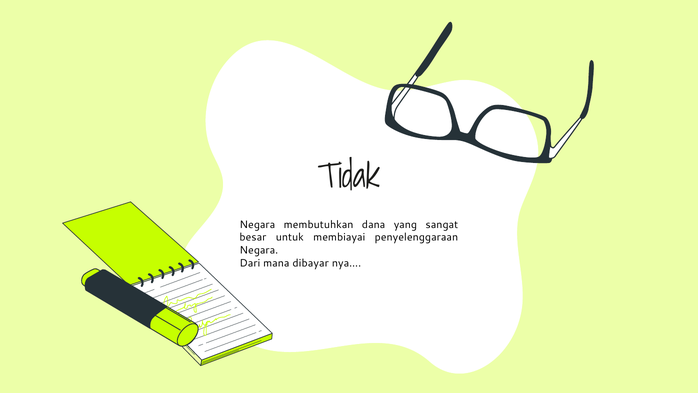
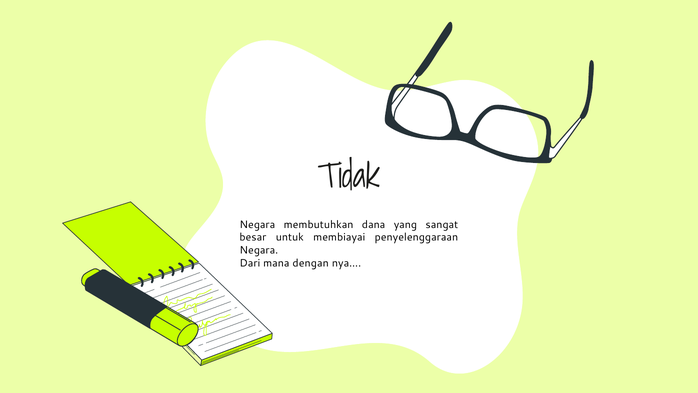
dibayar: dibayar -> dengan
